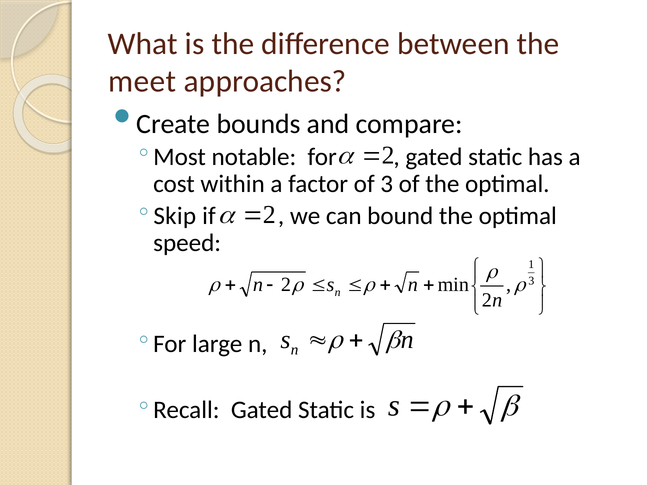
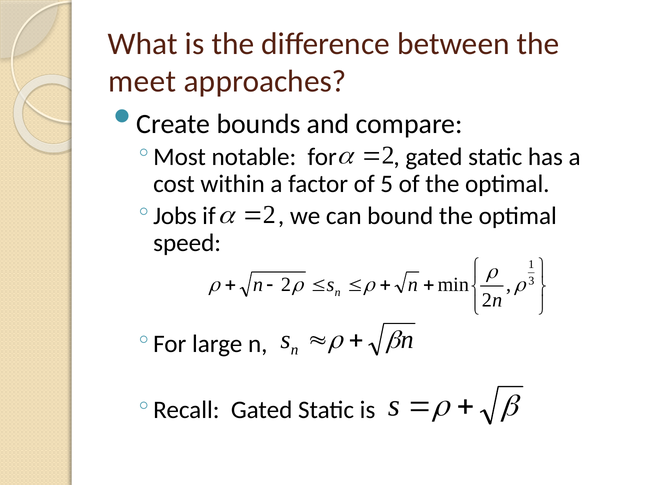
of 3: 3 -> 5
Skip: Skip -> Jobs
